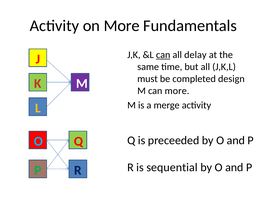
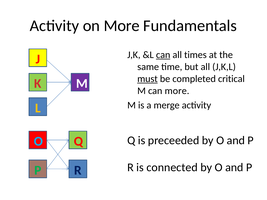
delay: delay -> times
must underline: none -> present
design: design -> critical
sequential: sequential -> connected
